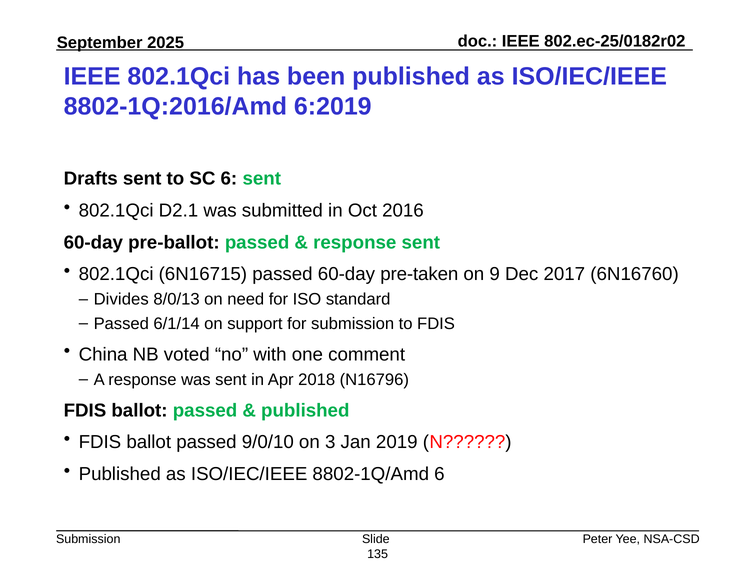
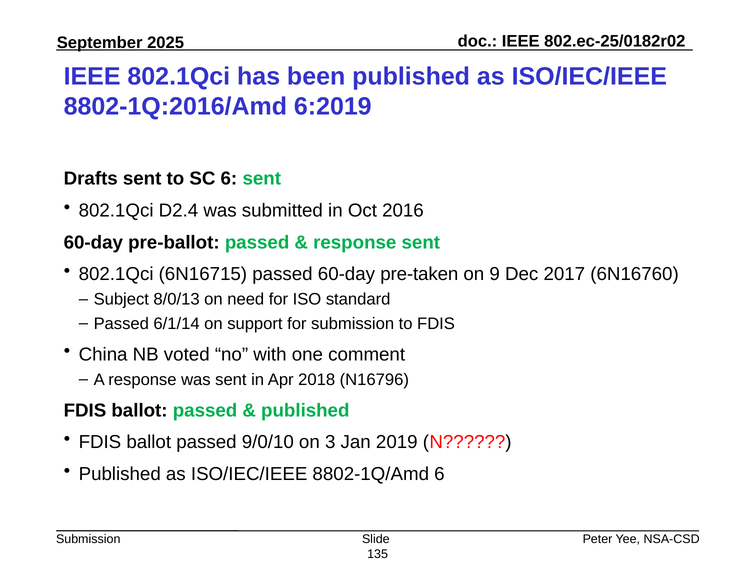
D2.1: D2.1 -> D2.4
Divides: Divides -> Subject
